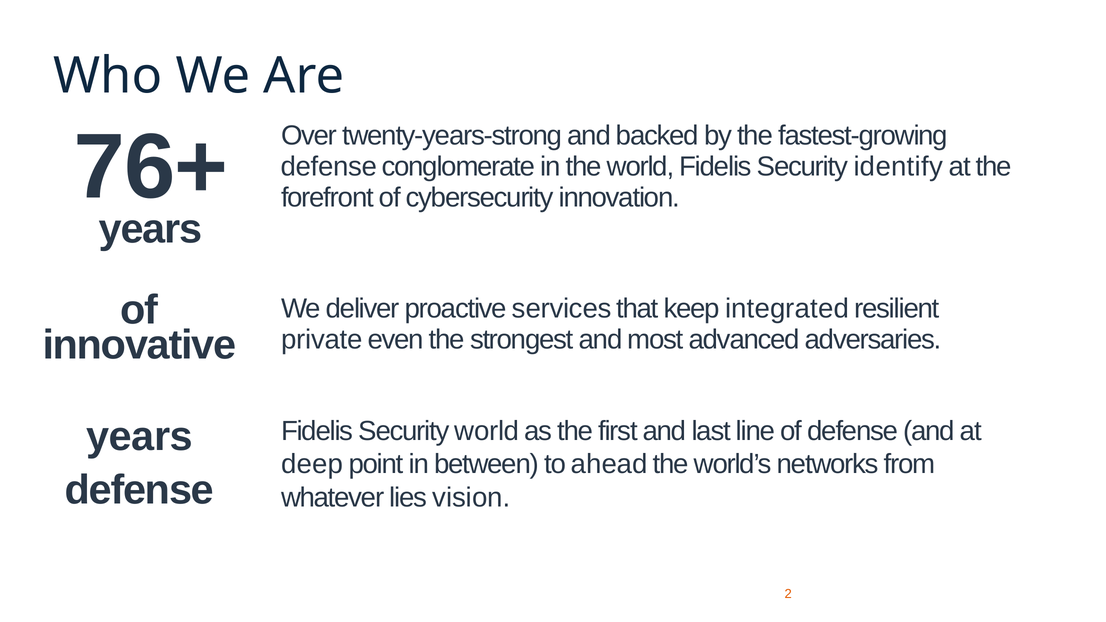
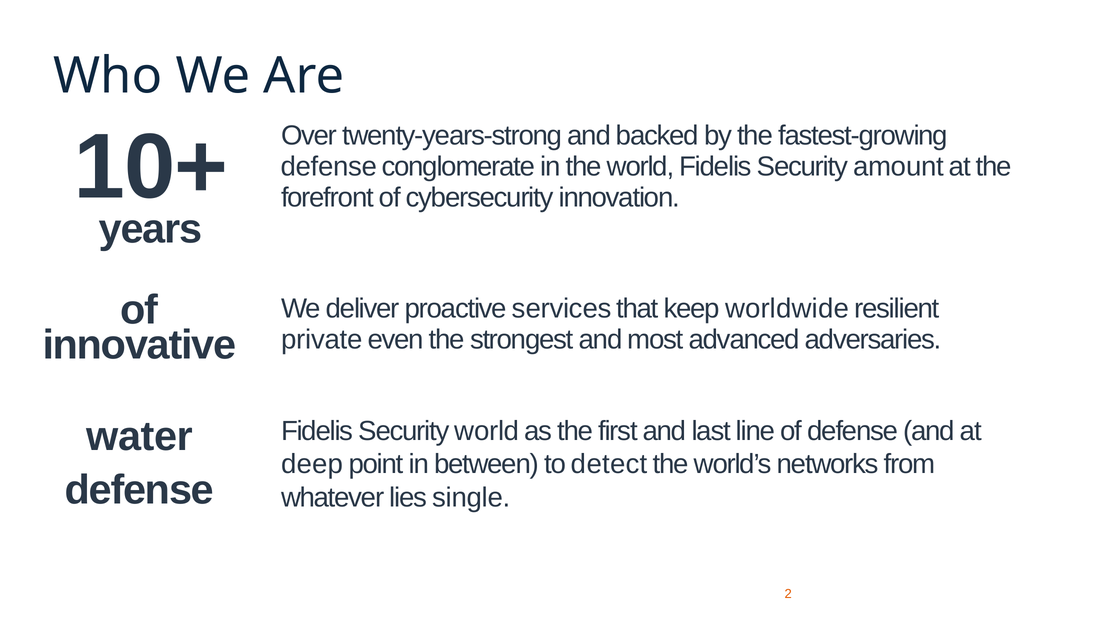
76+: 76+ -> 10+
identify: identify -> amount
integrated: integrated -> worldwide
years at (140, 436): years -> water
ahead: ahead -> detect
vision: vision -> single
